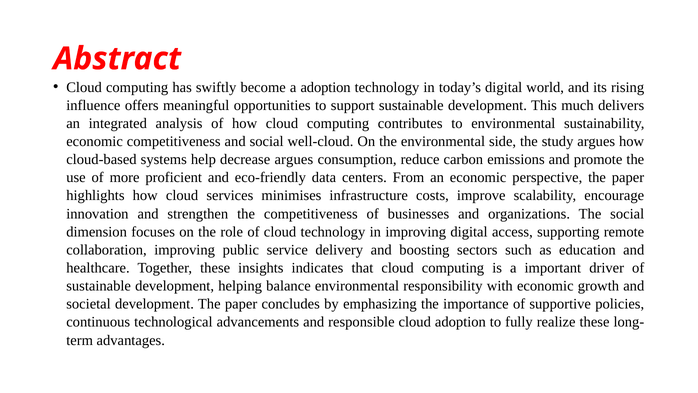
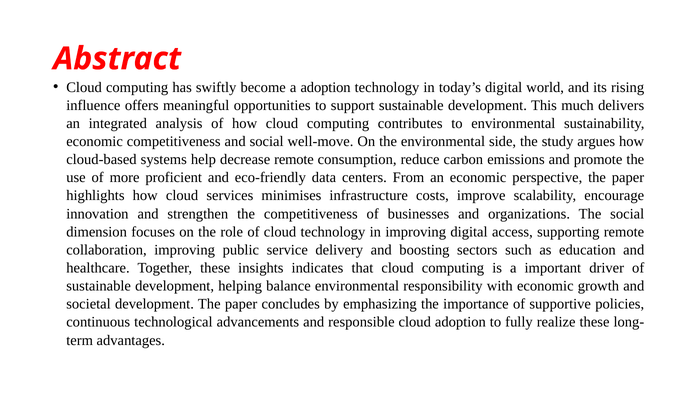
well-cloud: well-cloud -> well-move
decrease argues: argues -> remote
